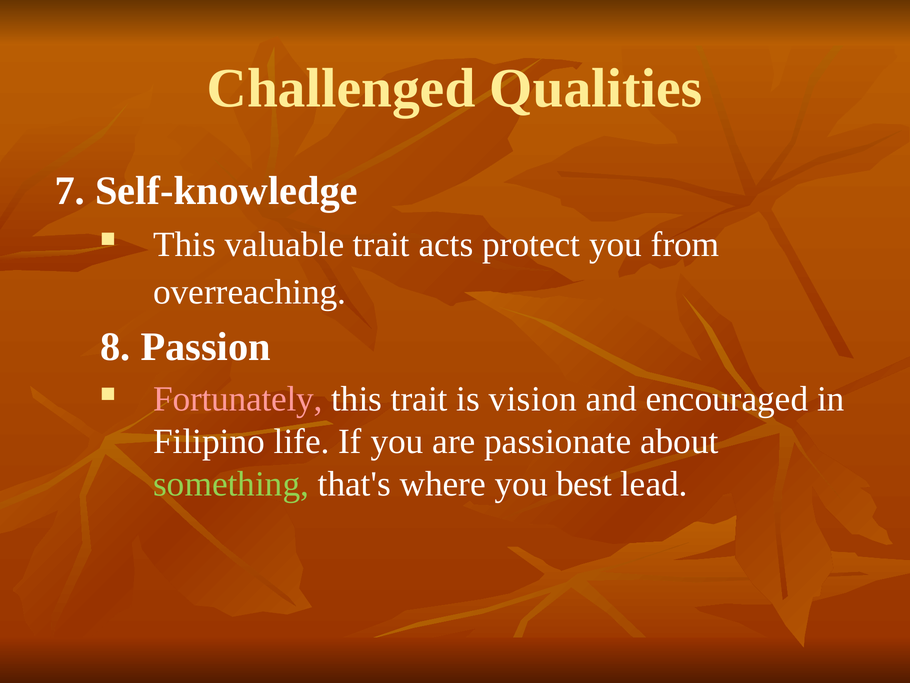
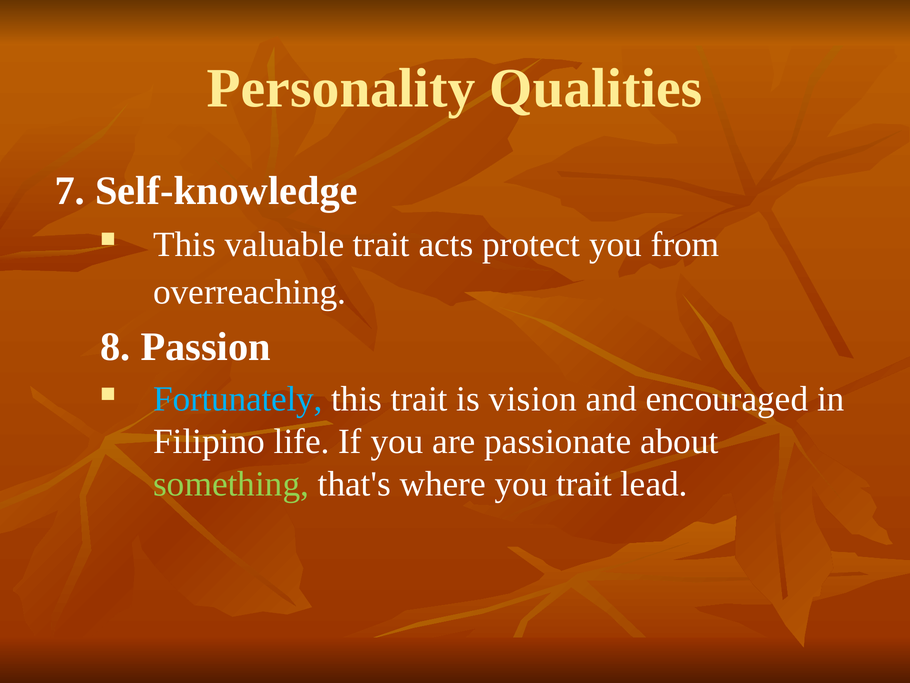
Challenged: Challenged -> Personality
Fortunately colour: pink -> light blue
you best: best -> trait
